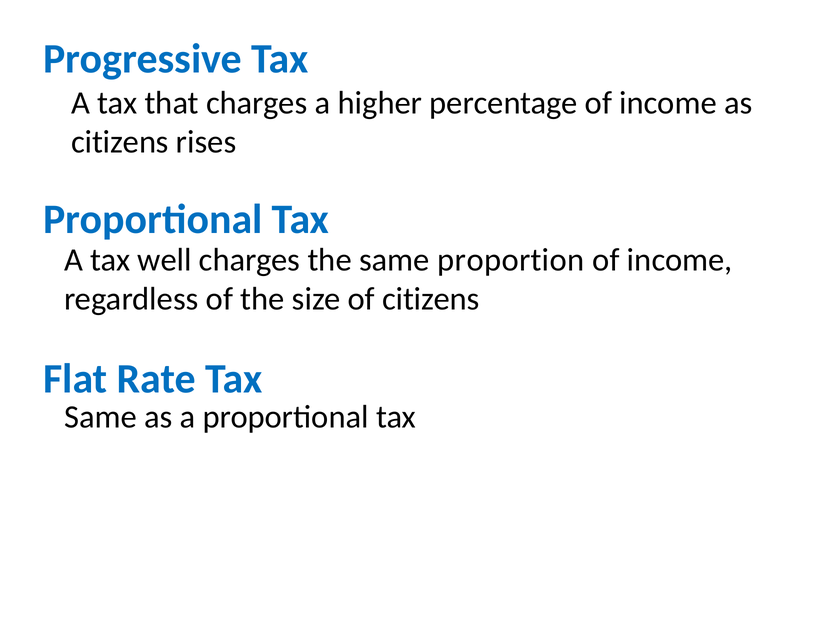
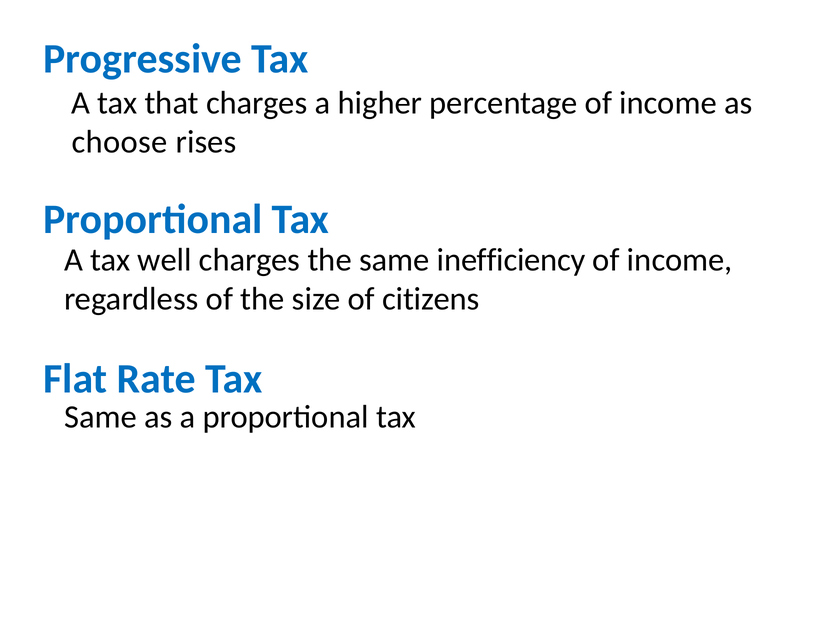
citizens at (120, 142): citizens -> choose
proportion: proportion -> inefficiency
